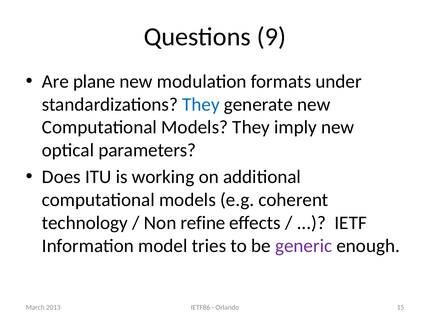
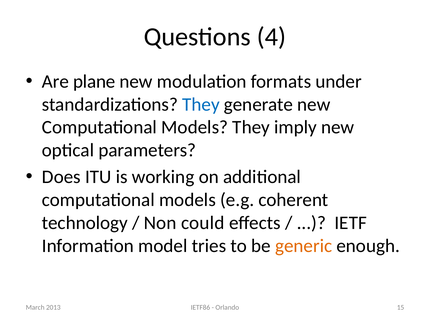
9: 9 -> 4
refine: refine -> could
generic colour: purple -> orange
